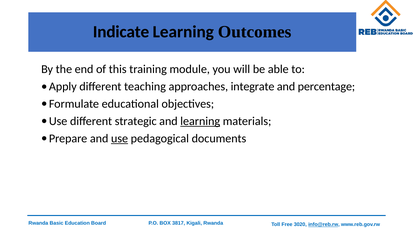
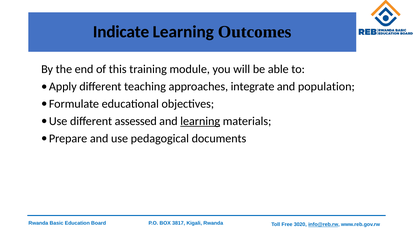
percentage: percentage -> population
strategic: strategic -> assessed
use at (120, 139) underline: present -> none
